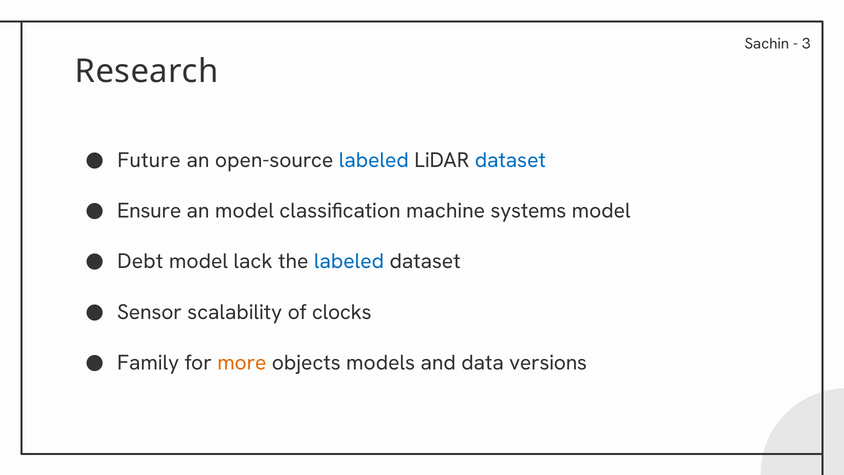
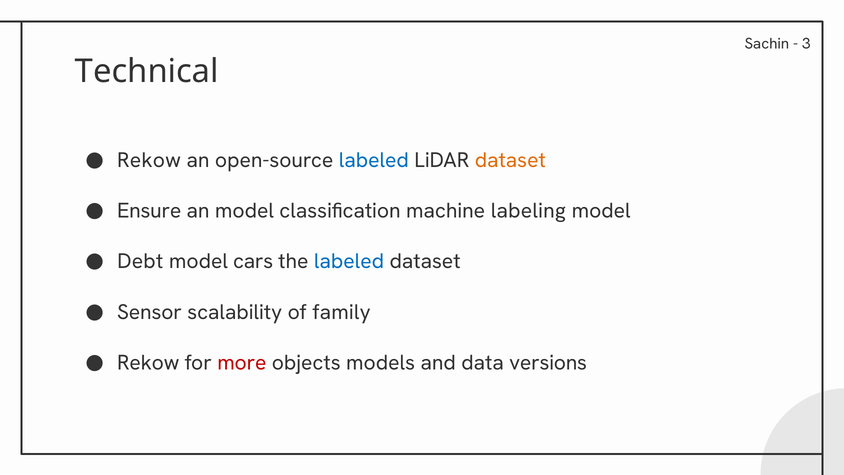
Research: Research -> Technical
Future at (149, 160): Future -> Rekow
dataset at (510, 160) colour: blue -> orange
systems: systems -> labeling
lack: lack -> cars
clocks: clocks -> family
Family at (148, 363): Family -> Rekow
more colour: orange -> red
